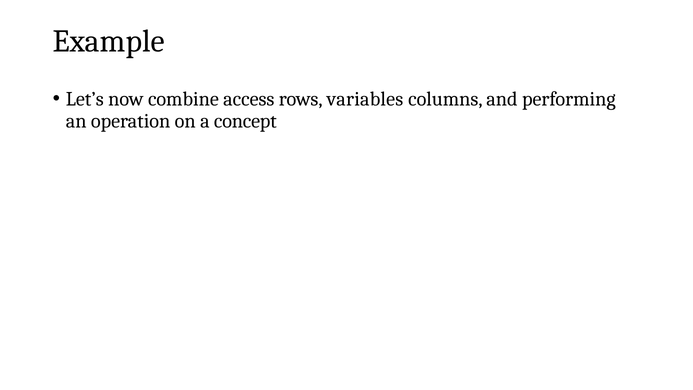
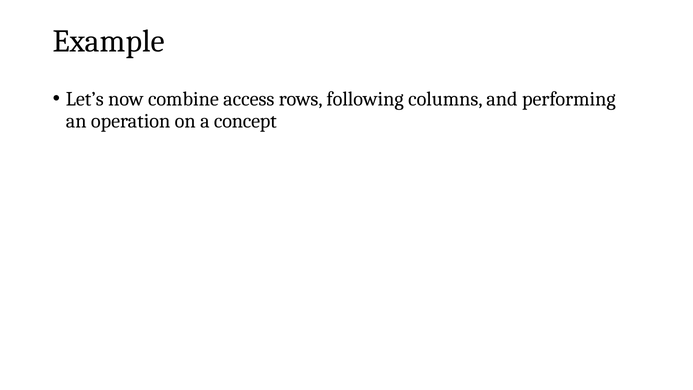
variables: variables -> following
